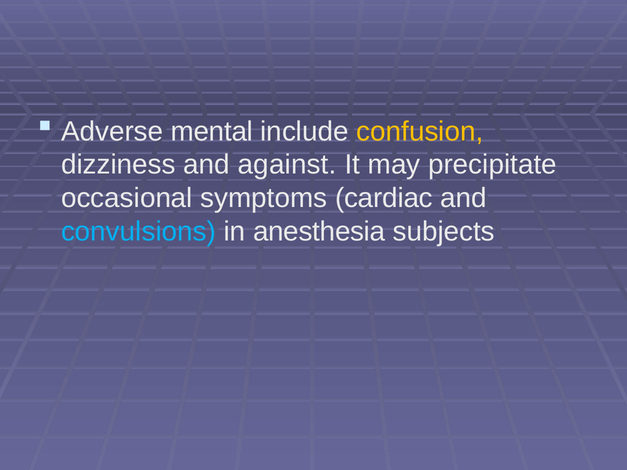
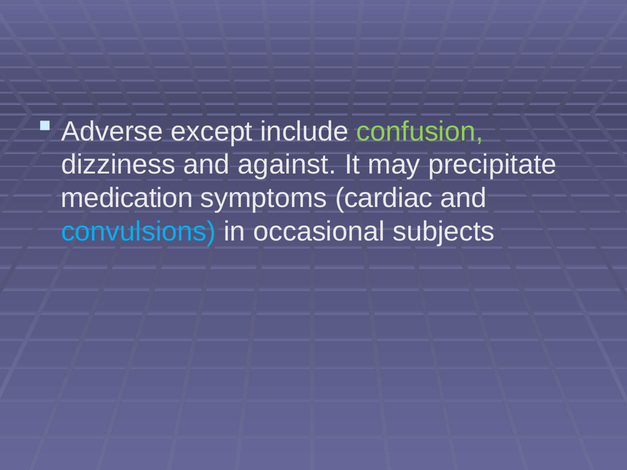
mental: mental -> except
confusion colour: yellow -> light green
occasional: occasional -> medication
anesthesia: anesthesia -> occasional
